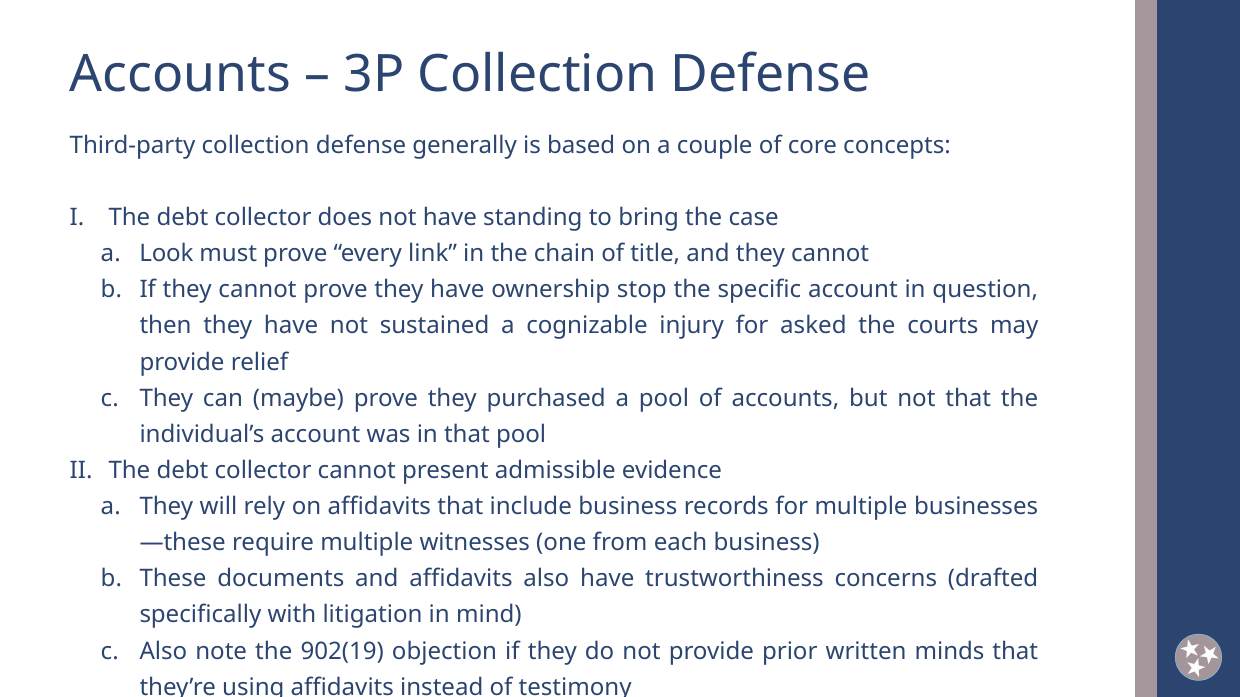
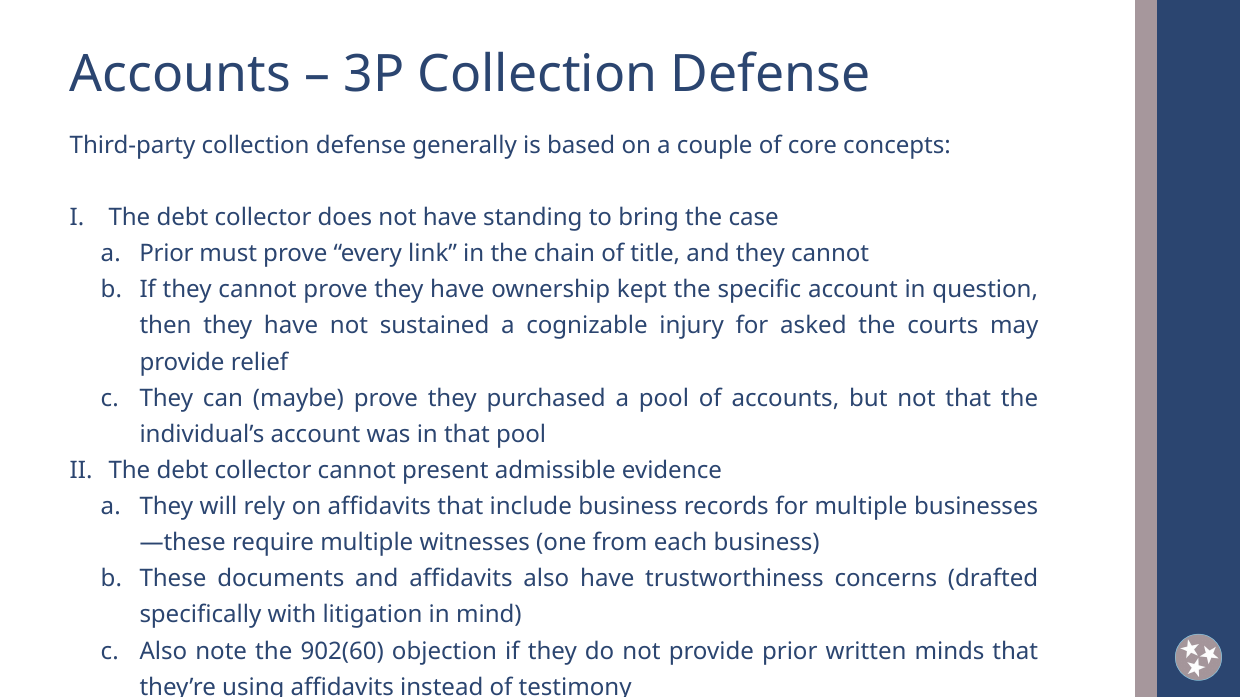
a Look: Look -> Prior
stop: stop -> kept
902(19: 902(19 -> 902(60
